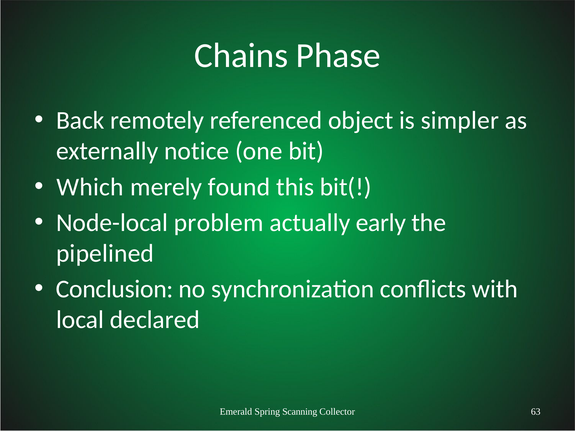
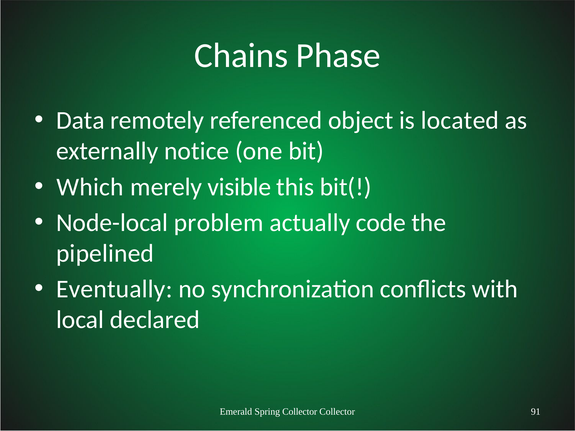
Back: Back -> Data
simpler: simpler -> located
found: found -> visible
early: early -> code
Conclusion: Conclusion -> Eventually
Spring Scanning: Scanning -> Collector
63: 63 -> 91
